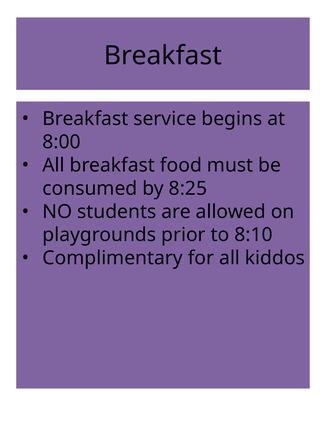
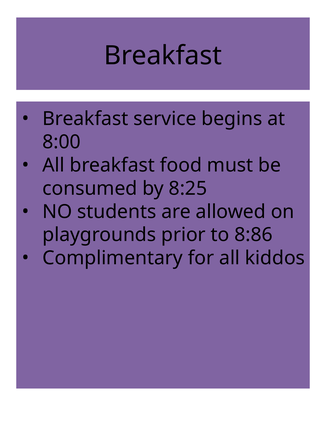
8:10: 8:10 -> 8:86
